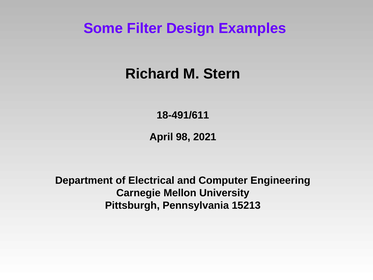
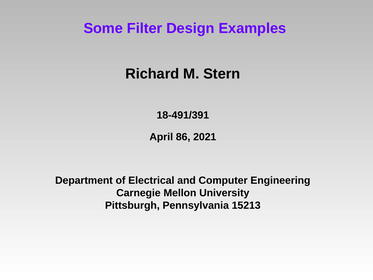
18-491/611: 18-491/611 -> 18-491/391
98: 98 -> 86
